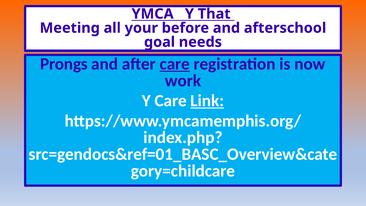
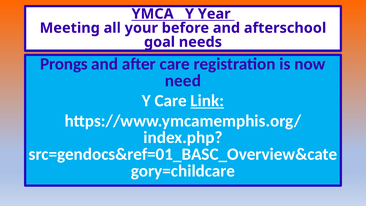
That: That -> Year
care at (175, 64) underline: present -> none
work: work -> need
